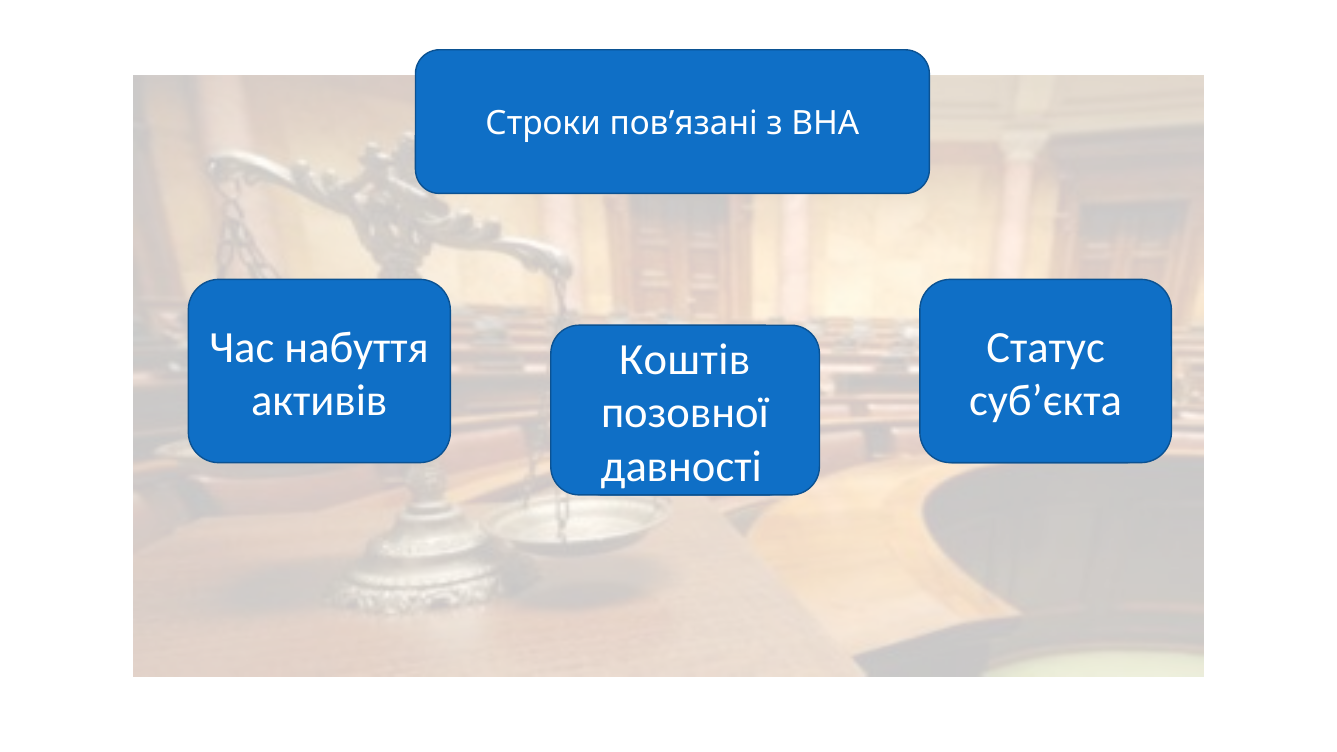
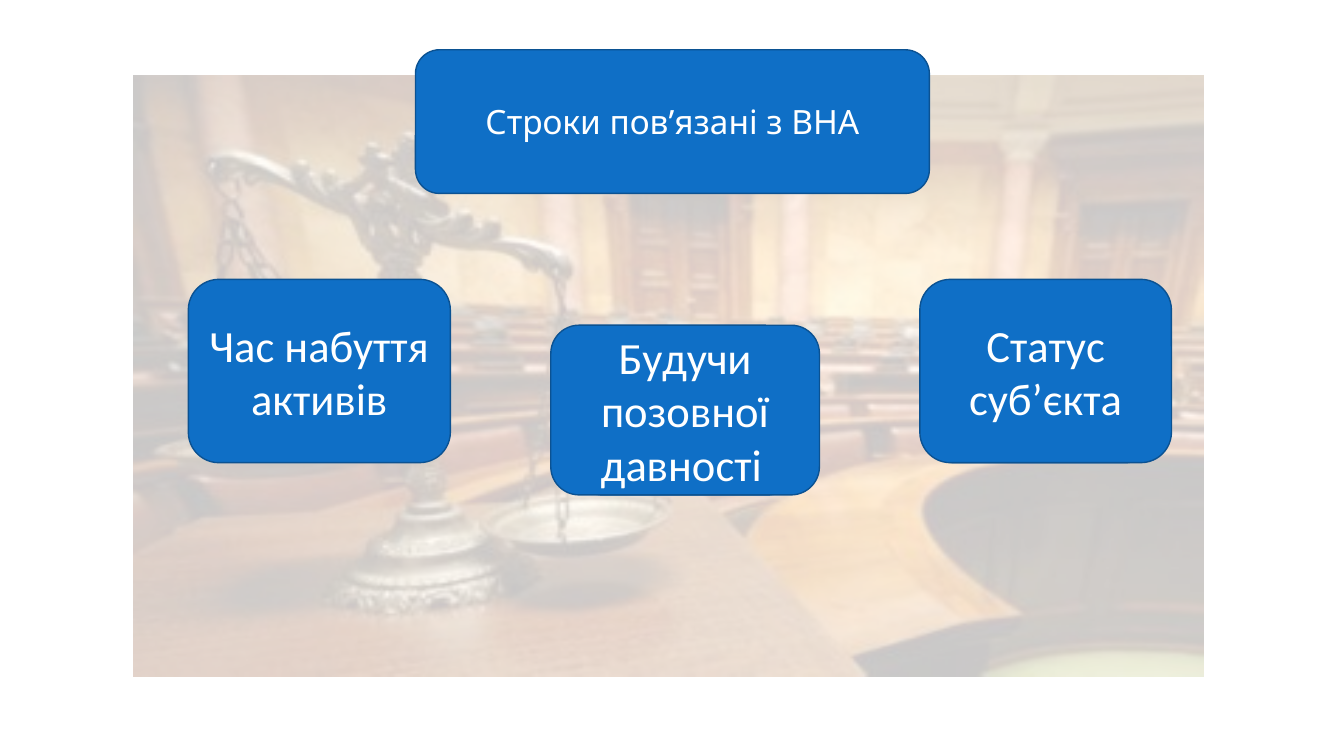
Коштів at (685, 360): Коштів -> Будучи
